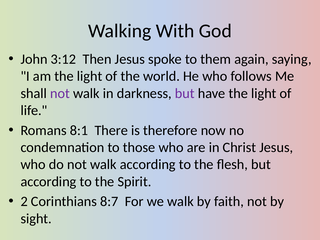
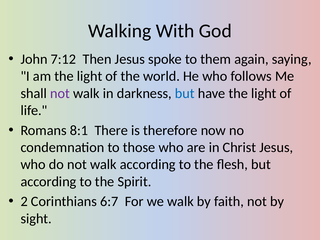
3:12: 3:12 -> 7:12
but at (185, 93) colour: purple -> blue
8:7: 8:7 -> 6:7
